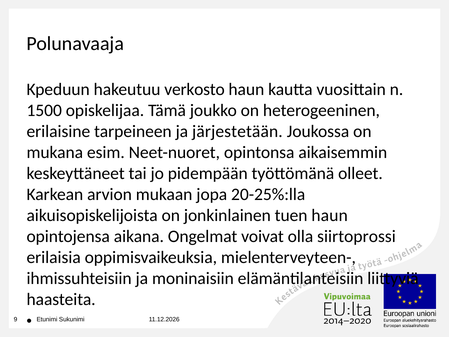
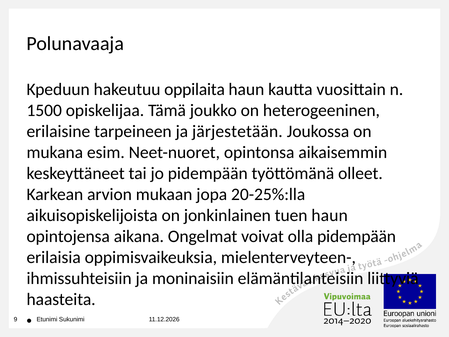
verkosto: verkosto -> oppilaita
olla siirtoprossi: siirtoprossi -> pidempään
